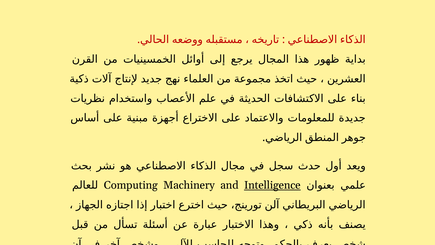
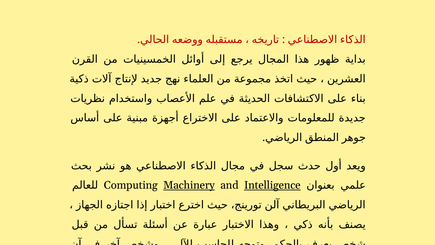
Machinery underline: none -> present
